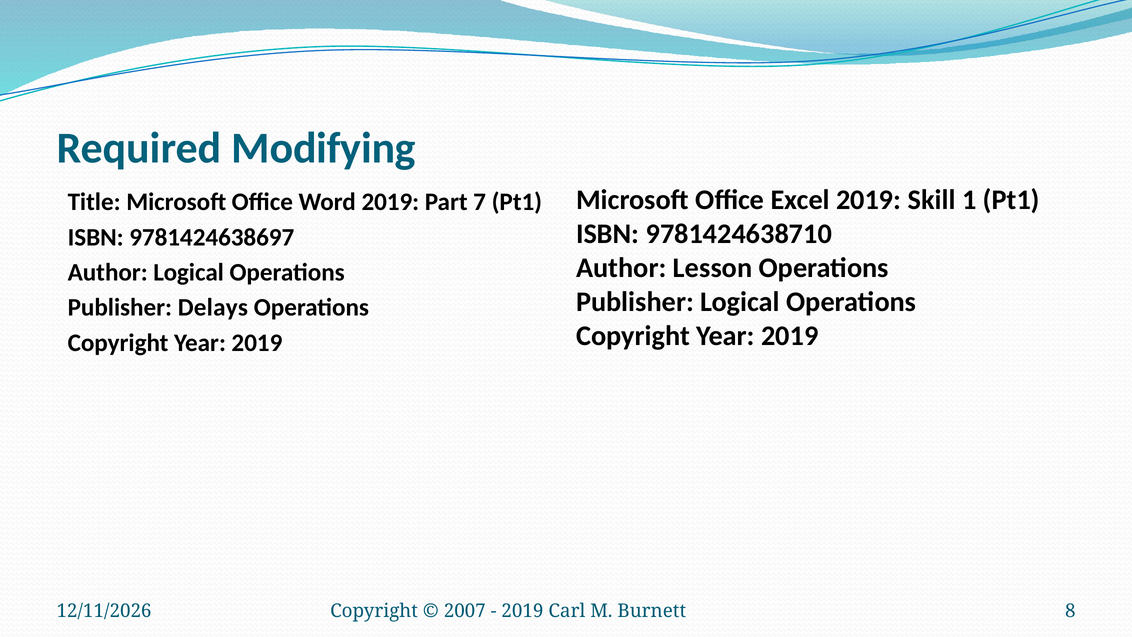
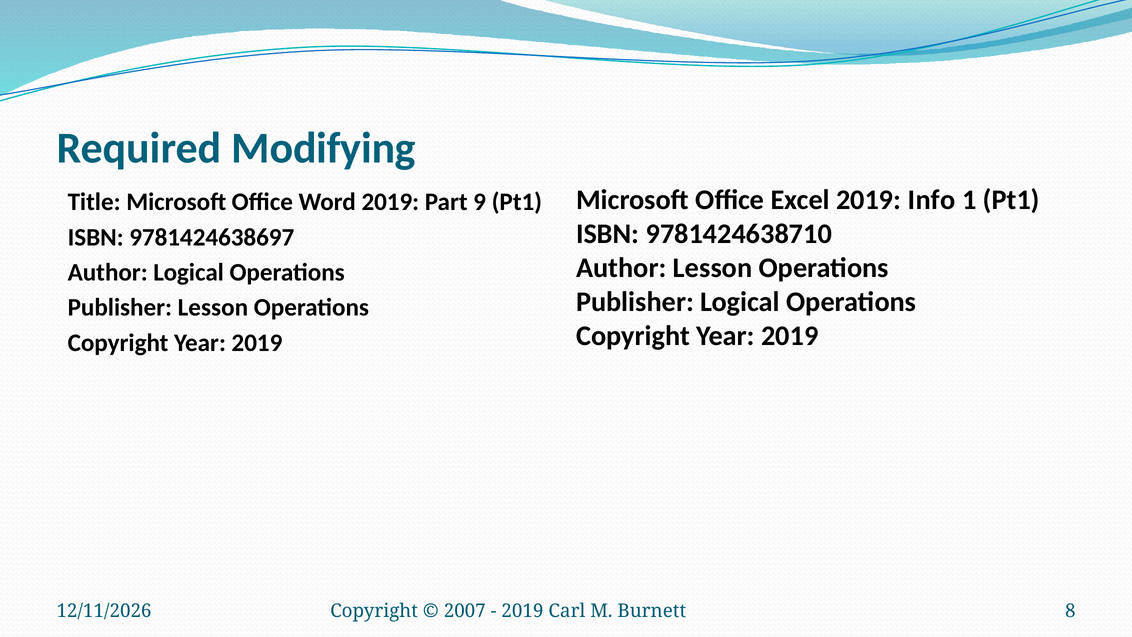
Skill: Skill -> Info
7: 7 -> 9
Publisher Delays: Delays -> Lesson
